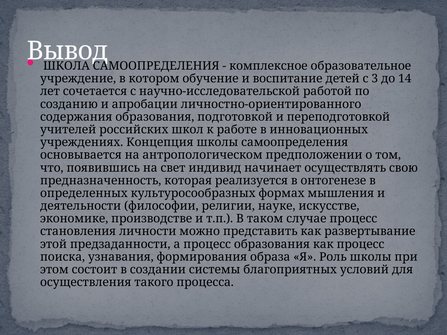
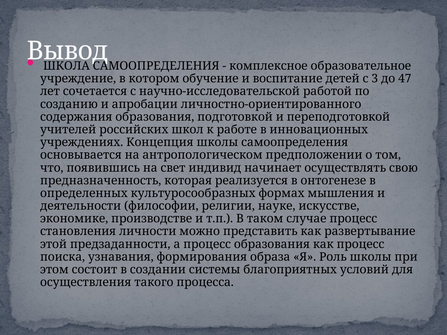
14: 14 -> 47
